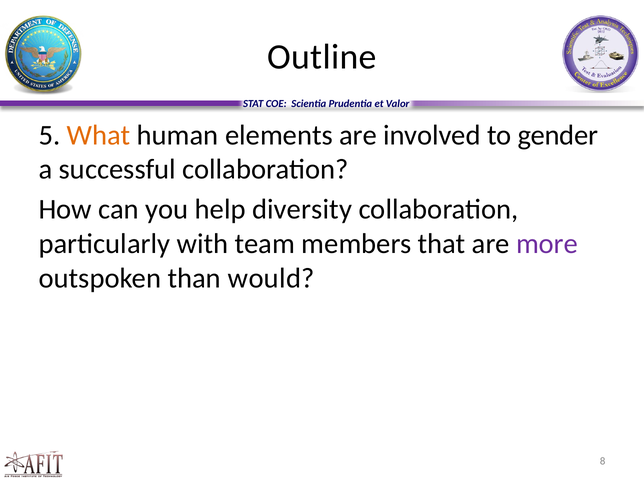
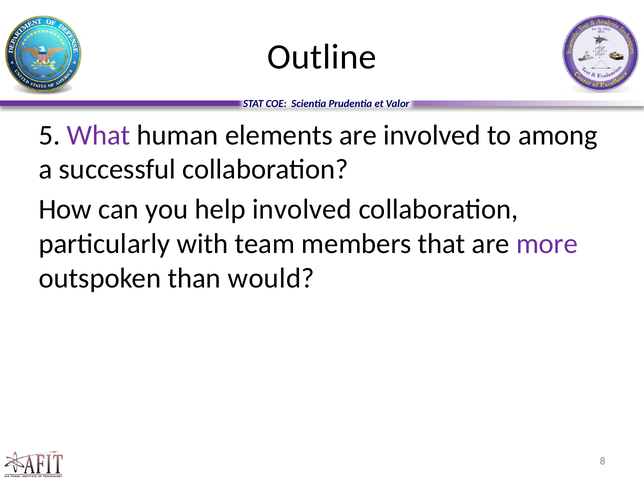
What colour: orange -> purple
gender: gender -> among
help diversity: diversity -> involved
